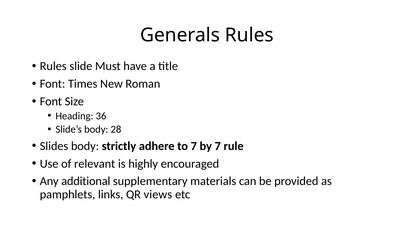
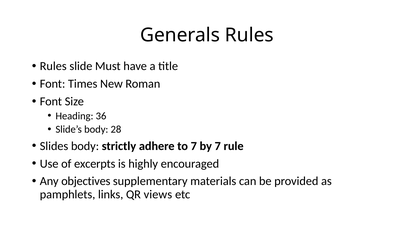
relevant: relevant -> excerpts
additional: additional -> objectives
